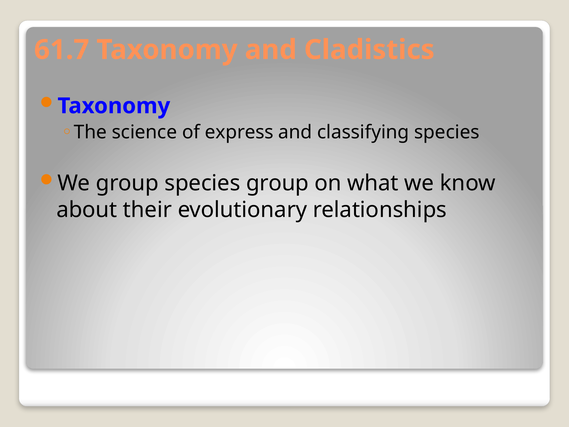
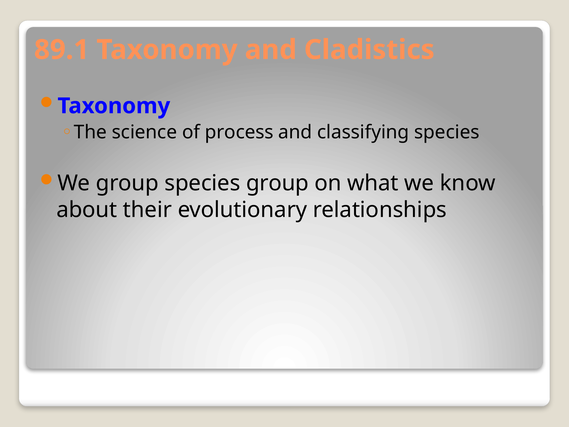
61.7: 61.7 -> 89.1
express: express -> process
